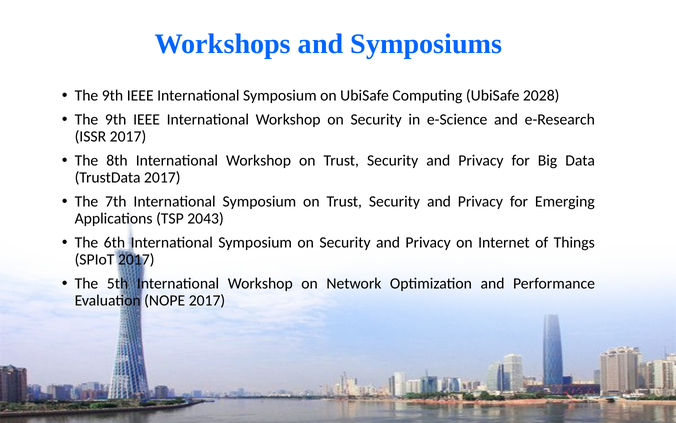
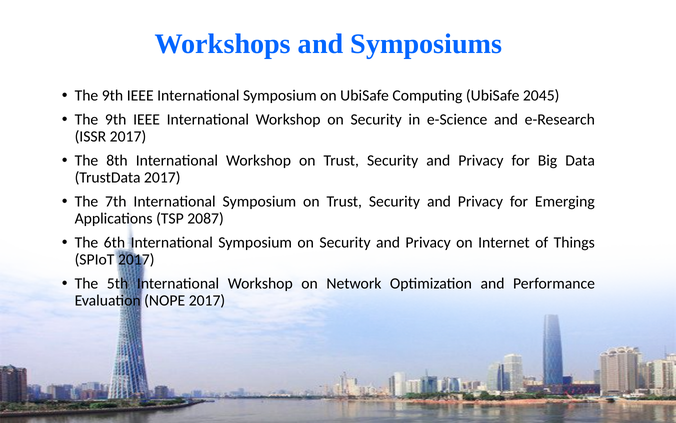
2028: 2028 -> 2045
2043: 2043 -> 2087
